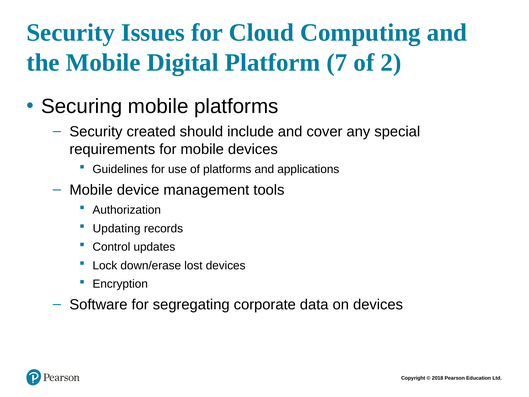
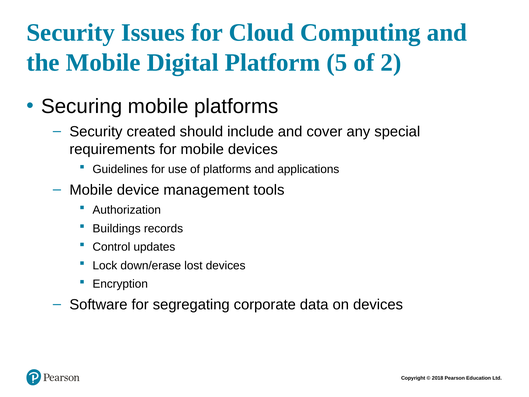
7: 7 -> 5
Updating: Updating -> Buildings
